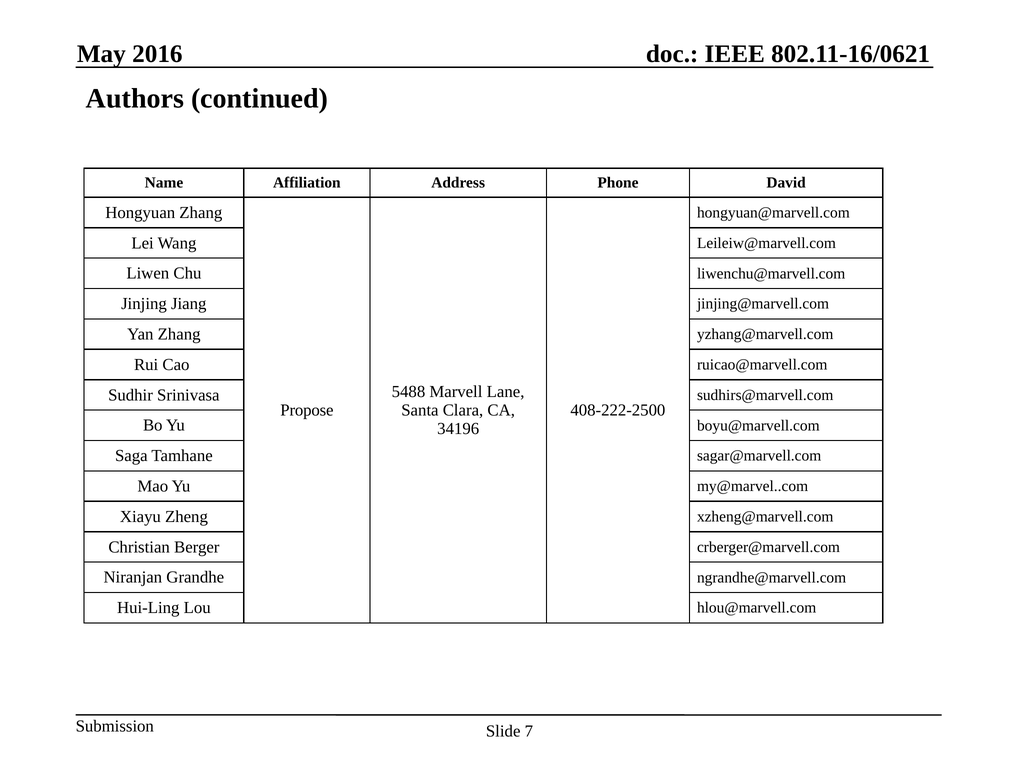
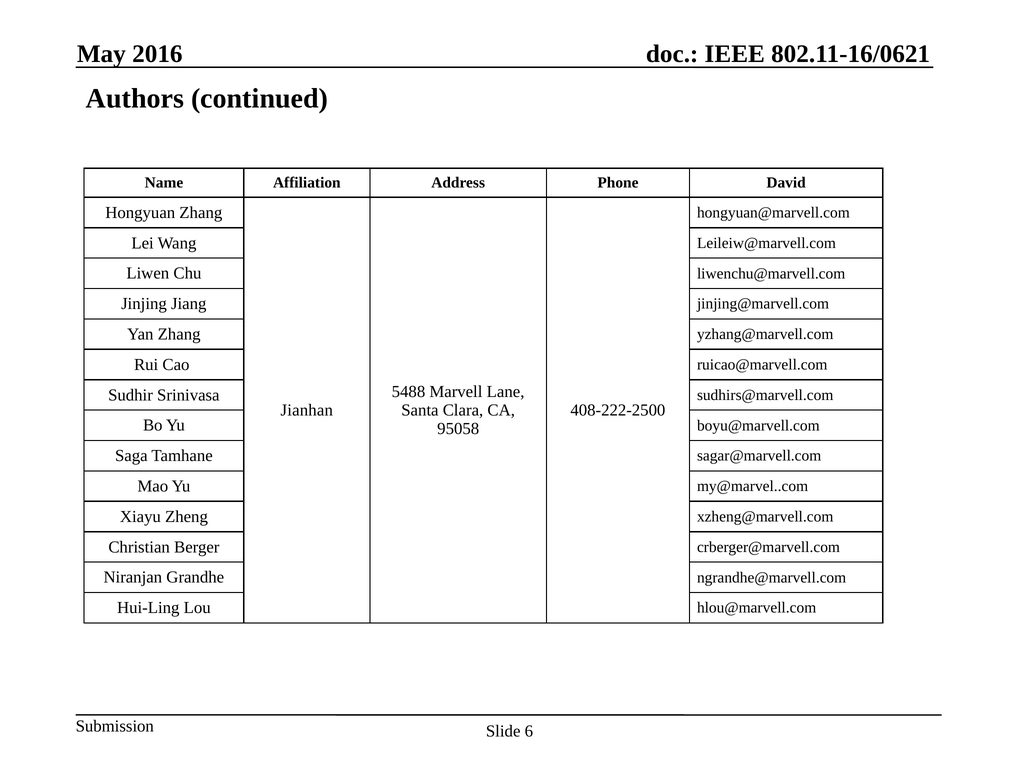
Propose: Propose -> Jianhan
34196: 34196 -> 95058
7: 7 -> 6
